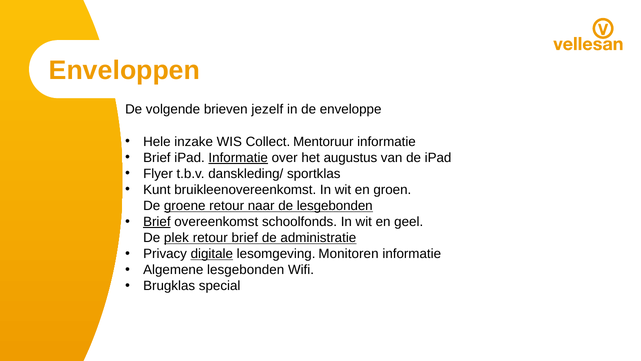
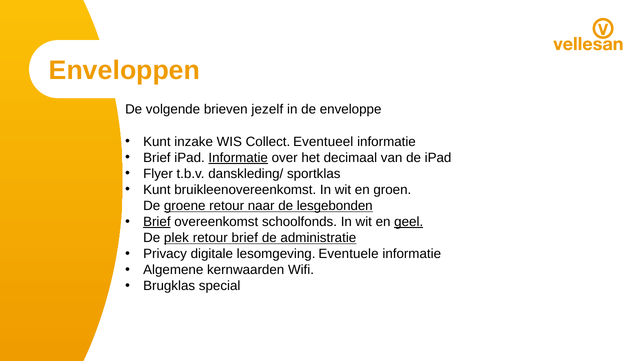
Hele at (157, 141): Hele -> Kunt
Mentoruur: Mentoruur -> Eventueel
augustus: augustus -> decimaal
geel underline: none -> present
digitale underline: present -> none
Monitoren: Monitoren -> Eventuele
Algemene lesgebonden: lesgebonden -> kernwaarden
